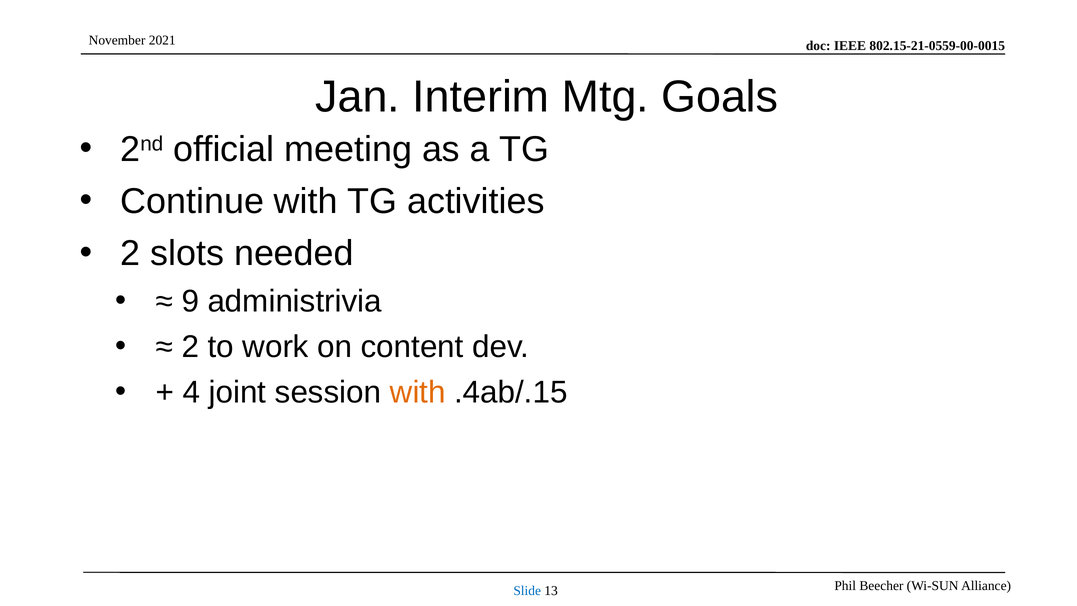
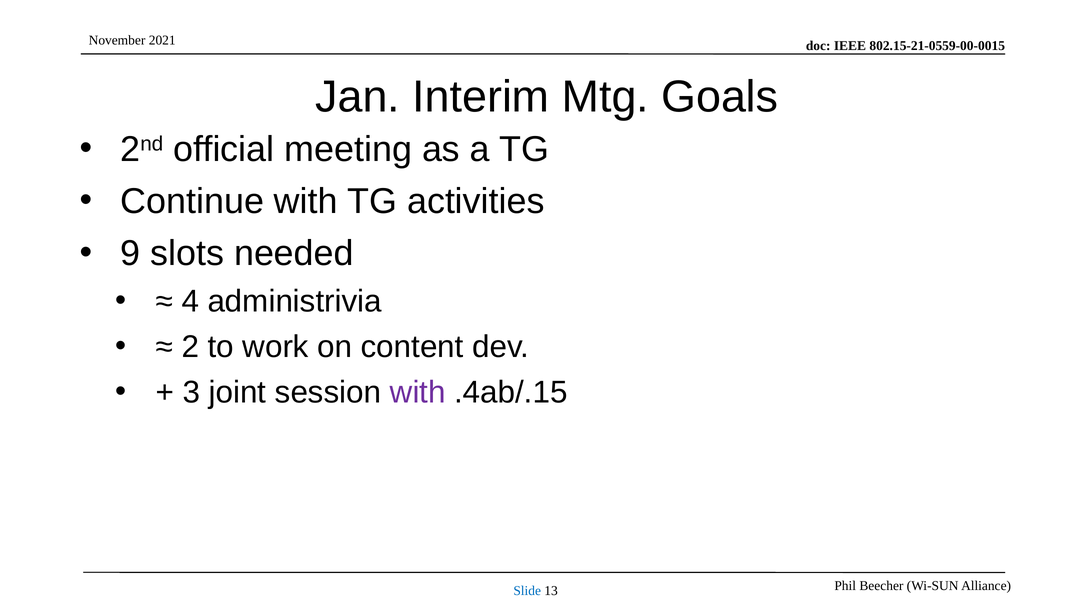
2 at (130, 253): 2 -> 9
9: 9 -> 4
4: 4 -> 3
with at (418, 392) colour: orange -> purple
